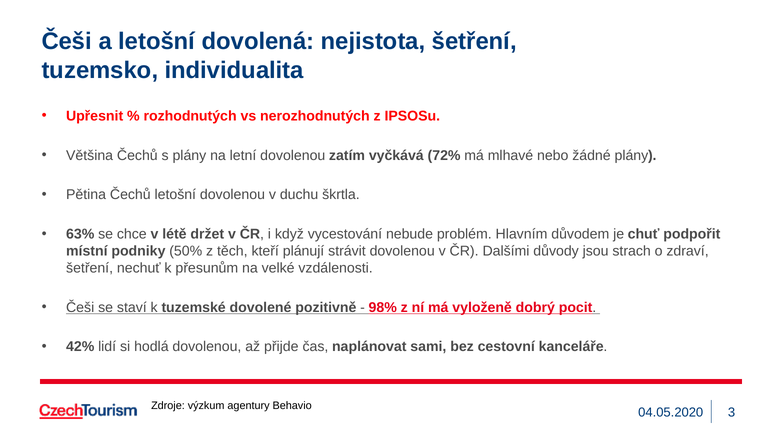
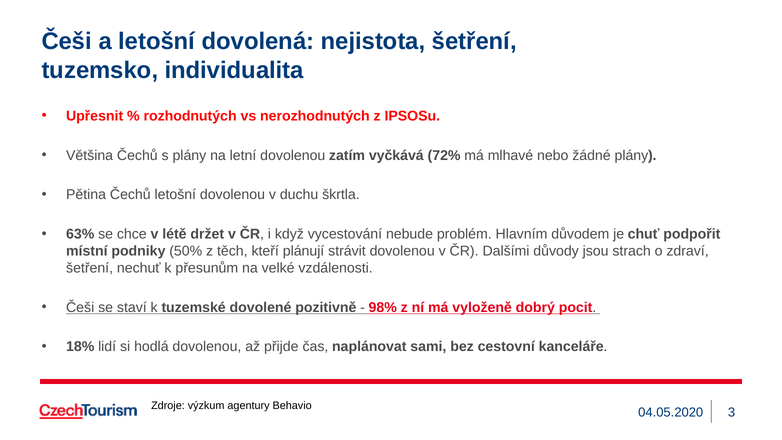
42%: 42% -> 18%
